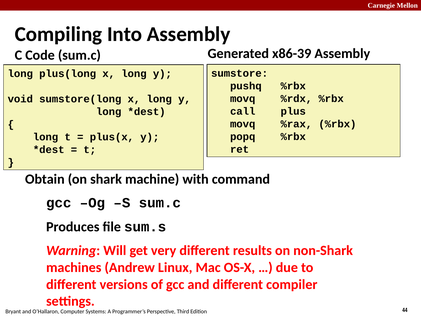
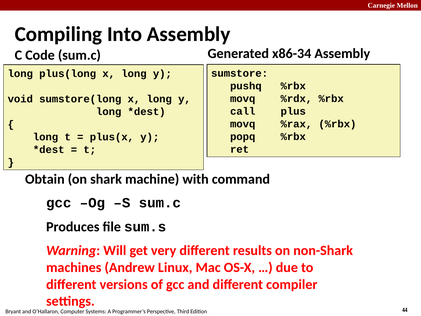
x86-39: x86-39 -> x86-34
